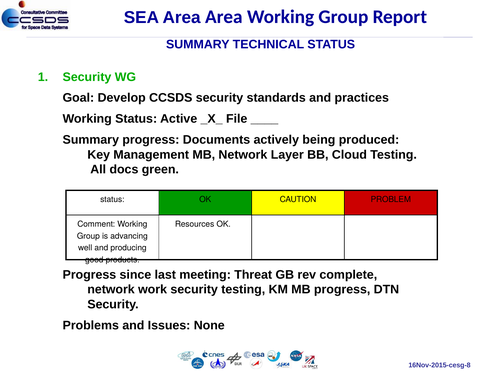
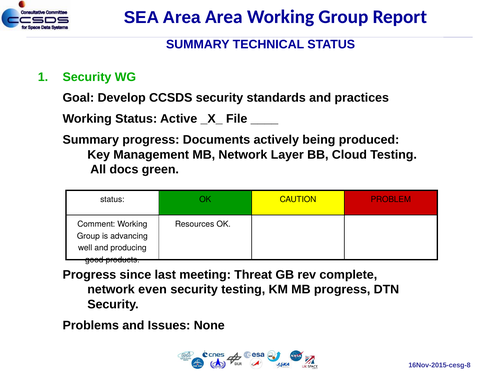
work: work -> even
